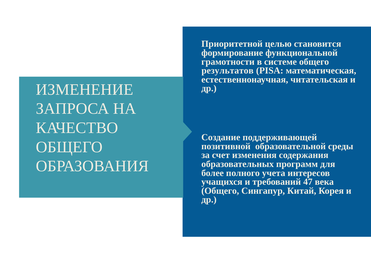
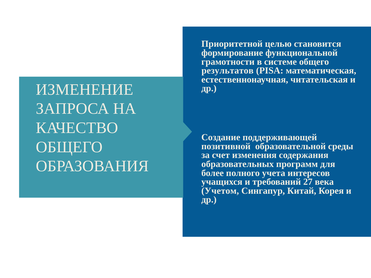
47: 47 -> 27
Общего at (220, 191): Общего -> Учетом
